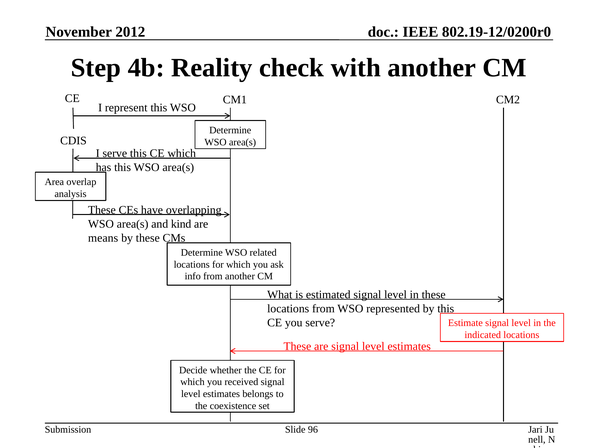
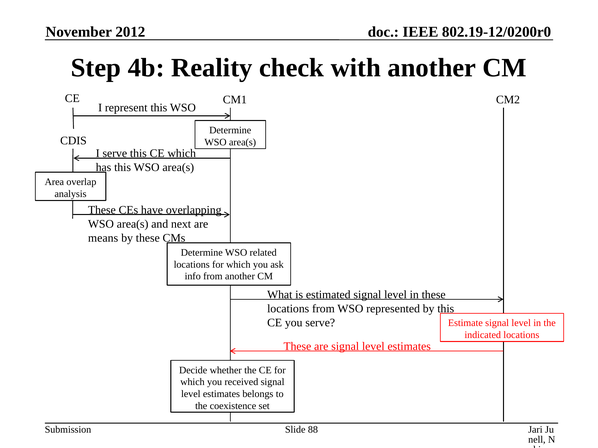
kind: kind -> next
96: 96 -> 88
